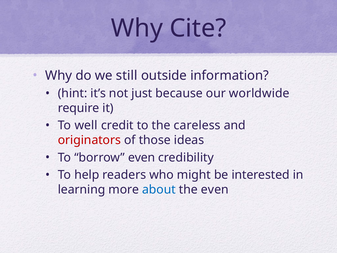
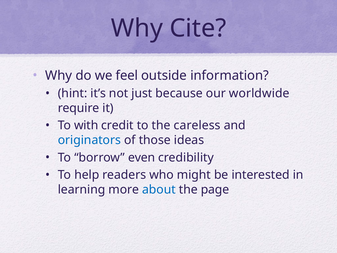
still: still -> feel
well: well -> with
originators colour: red -> blue
the even: even -> page
